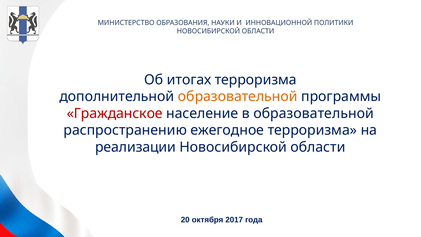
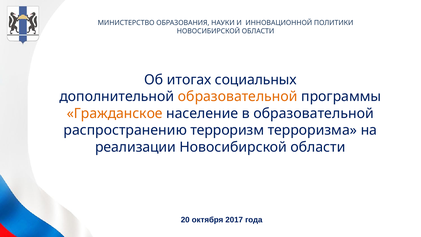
итогах терроризма: терроризма -> социальных
Гражданское colour: red -> orange
ежегодное: ежегодное -> терроризм
